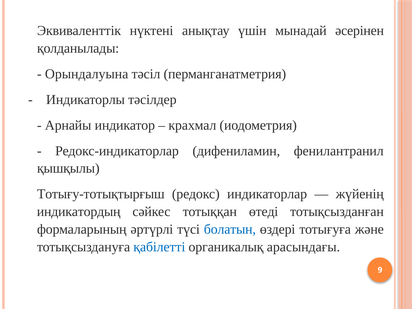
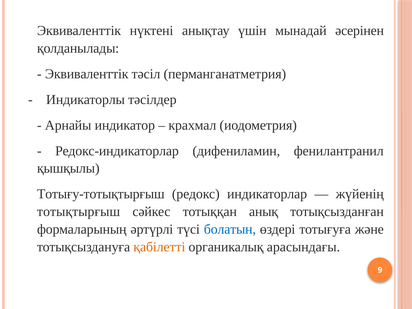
Орындалуына at (87, 74): Орындалуына -> Эквиваленттік
индикатордың: индикатордың -> тотықтырғыш
өтеді: өтеді -> анық
қабілетті colour: blue -> orange
